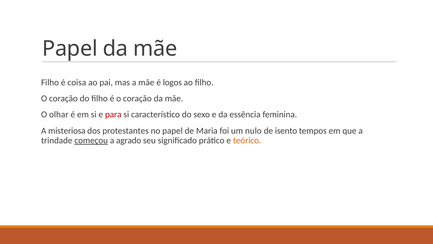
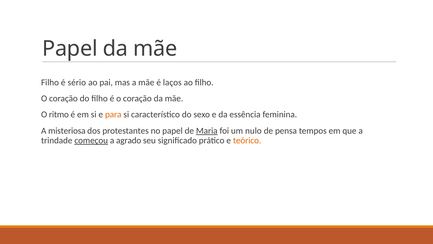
coisa: coisa -> sério
logos: logos -> laços
olhar: olhar -> ritmo
para colour: red -> orange
Maria underline: none -> present
isento: isento -> pensa
